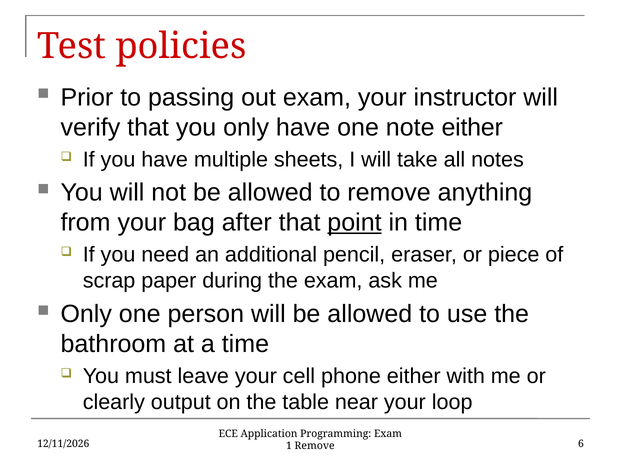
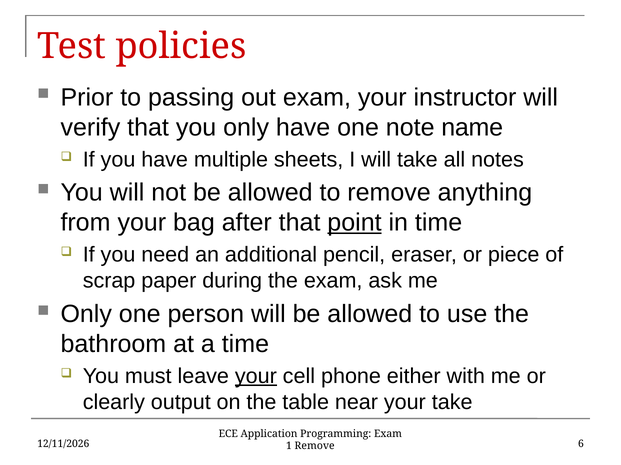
note either: either -> name
your at (256, 377) underline: none -> present
your loop: loop -> take
